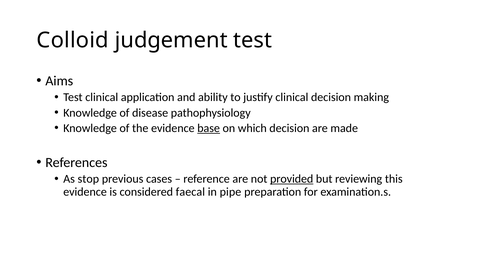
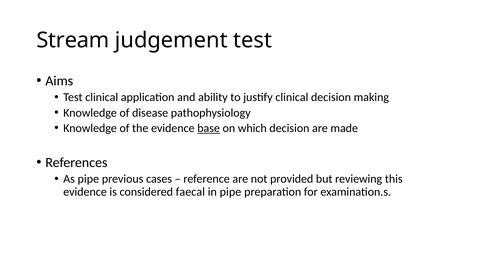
Colloid: Colloid -> Stream
As stop: stop -> pipe
provided underline: present -> none
